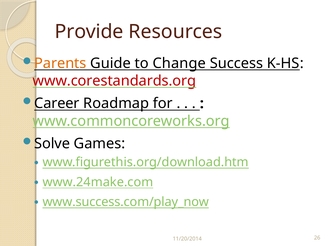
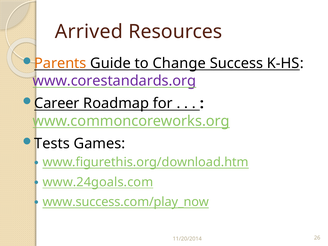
Provide: Provide -> Arrived
www.corestandards.org colour: red -> purple
Solve: Solve -> Tests
www.24make.com: www.24make.com -> www.24goals.com
